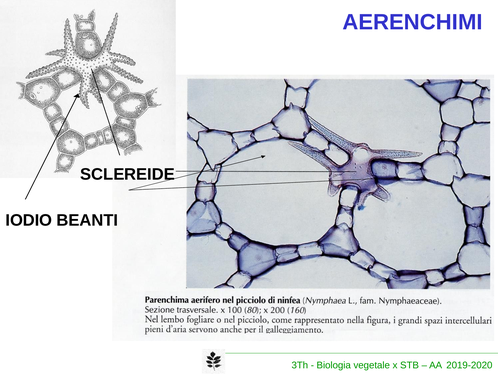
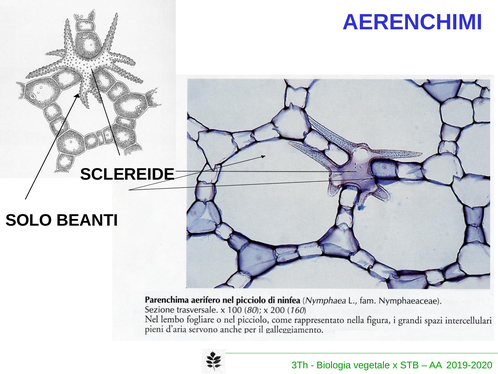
IODIO: IODIO -> SOLO
